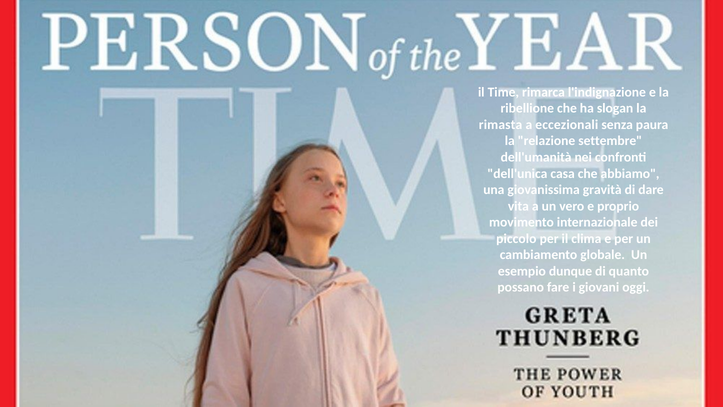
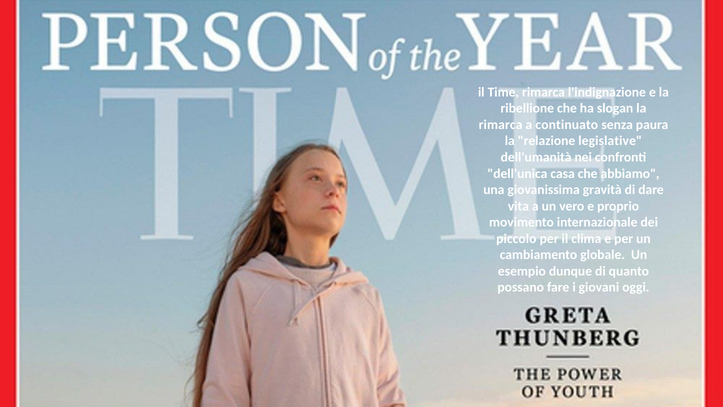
rimasta at (501, 125): rimasta -> rimarca
eccezionali: eccezionali -> continuato
settembre: settembre -> legislative
